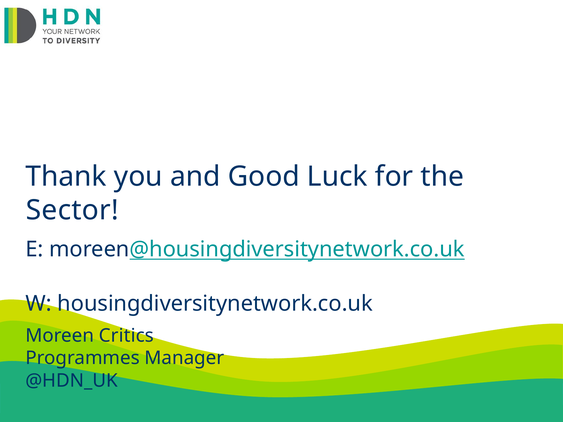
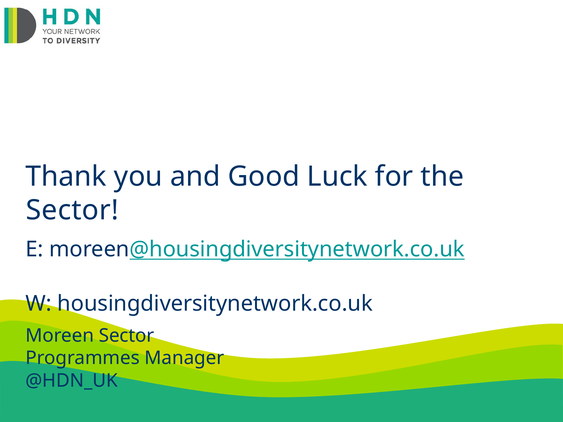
Moreen Critics: Critics -> Sector
